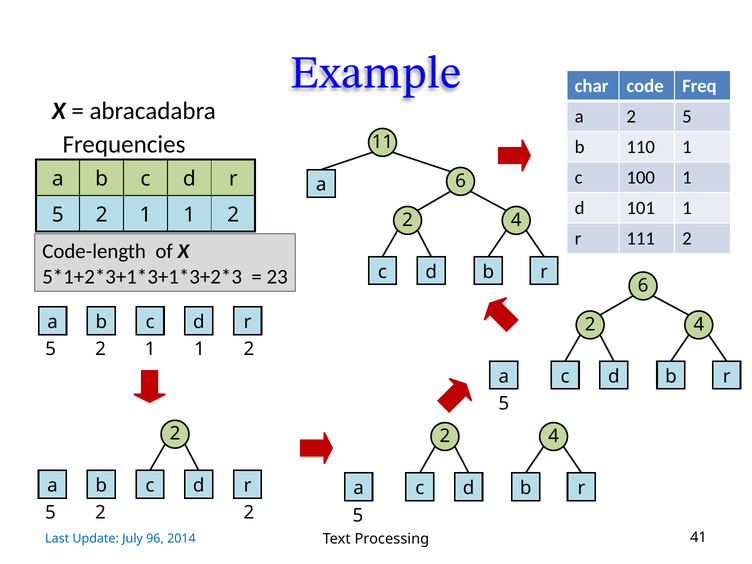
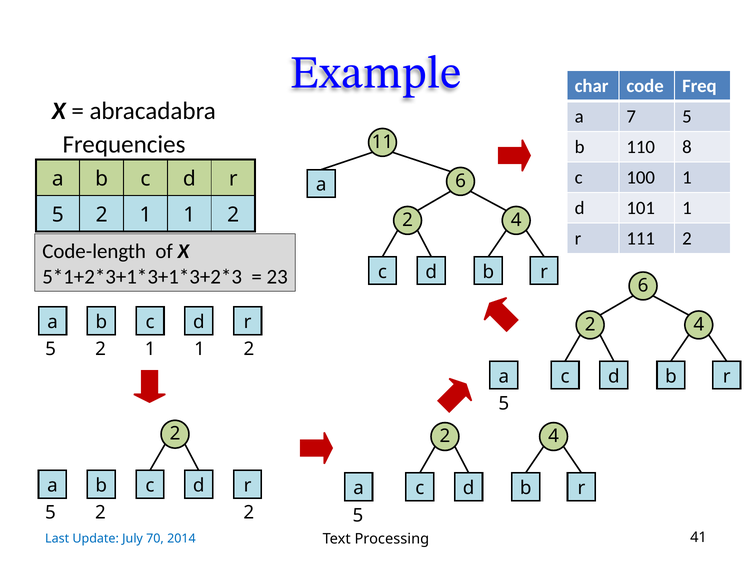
a 2: 2 -> 7
110 1: 1 -> 8
96: 96 -> 70
